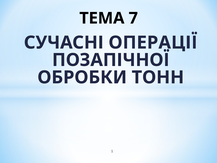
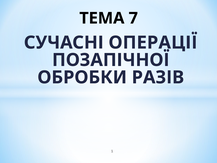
ТОНН: ТОНН -> РАЗІВ
